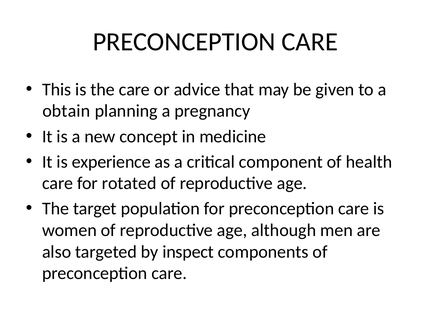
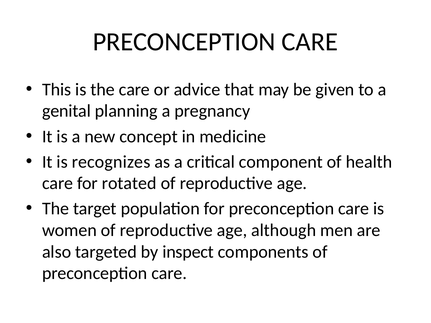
obtain: obtain -> genital
experience: experience -> recognizes
